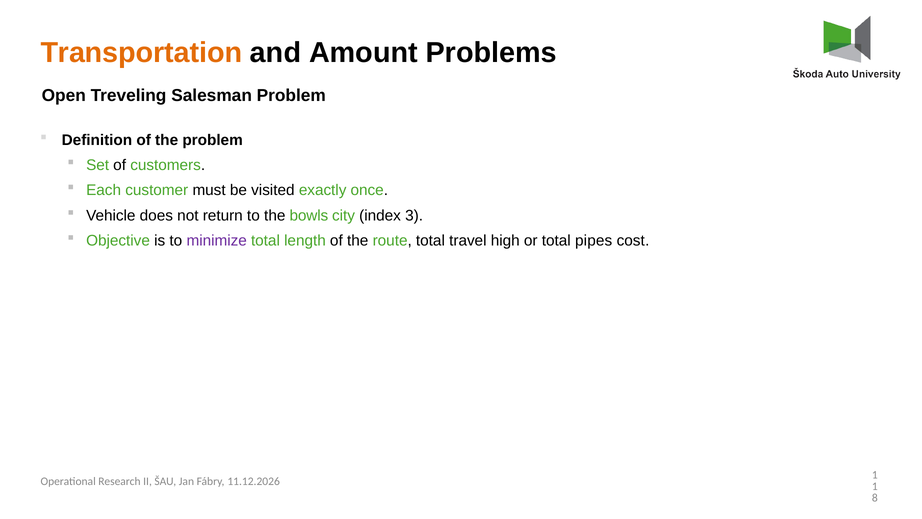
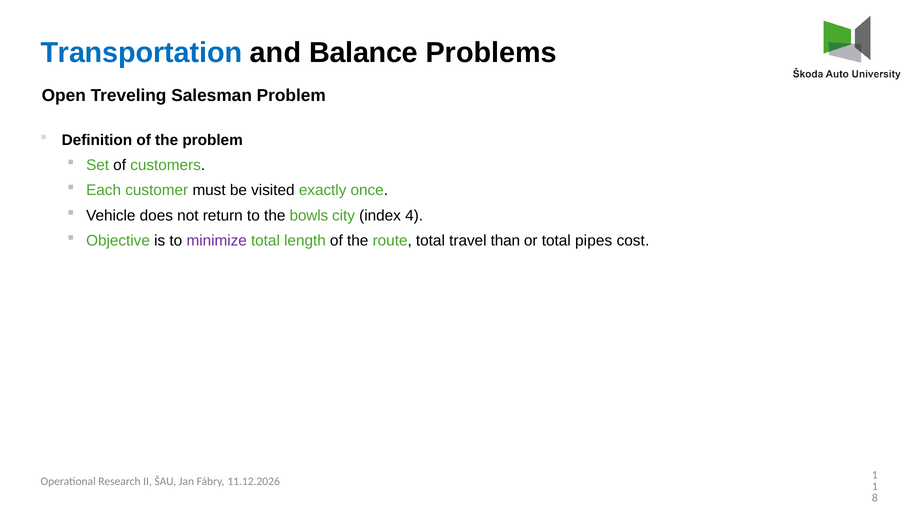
Transportation colour: orange -> blue
Amount: Amount -> Balance
3: 3 -> 4
high: high -> than
